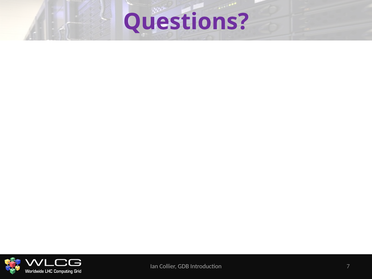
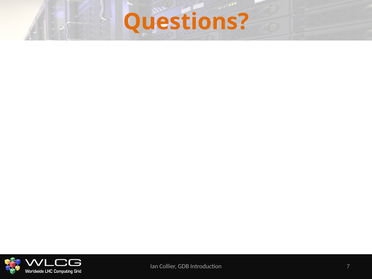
Questions colour: purple -> orange
